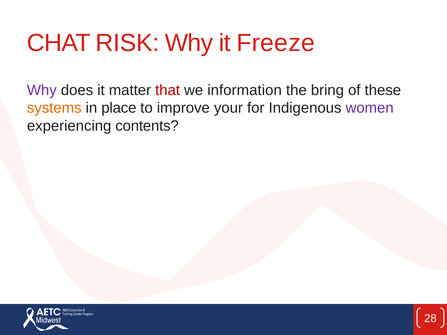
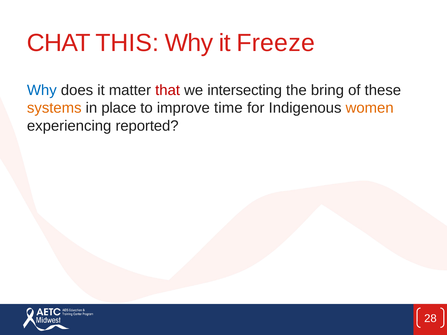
RISK: RISK -> THIS
Why at (42, 90) colour: purple -> blue
information: information -> intersecting
your: your -> time
women colour: purple -> orange
contents: contents -> reported
